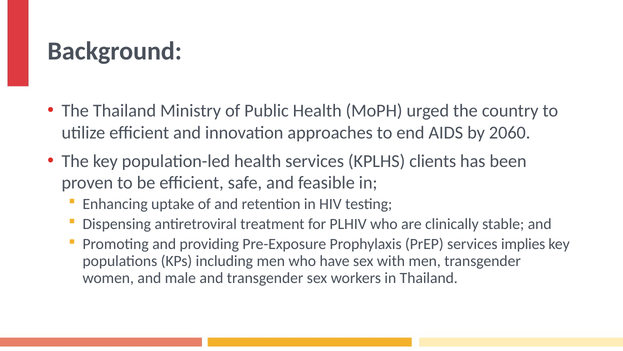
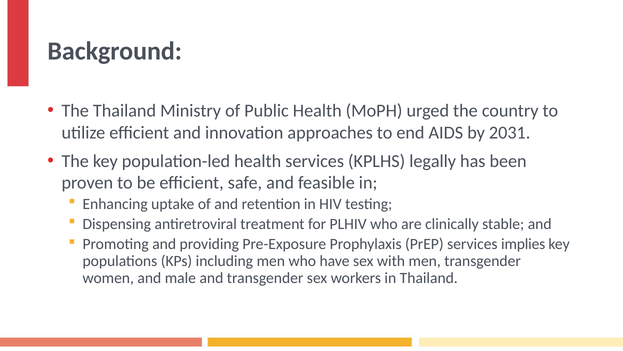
2060: 2060 -> 2031
clients: clients -> legally
